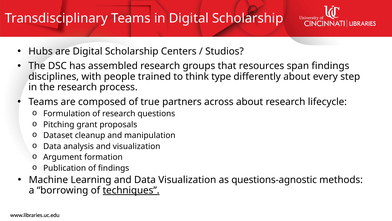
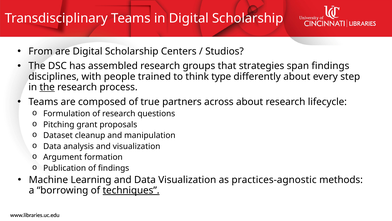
Hubs: Hubs -> From
resources: resources -> strategies
the at (47, 87) underline: none -> present
questions-agnostic: questions-agnostic -> practices-agnostic
